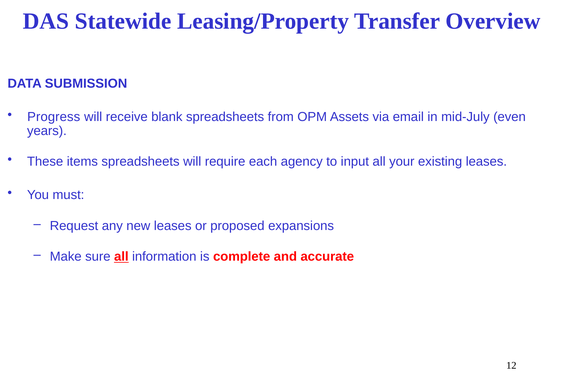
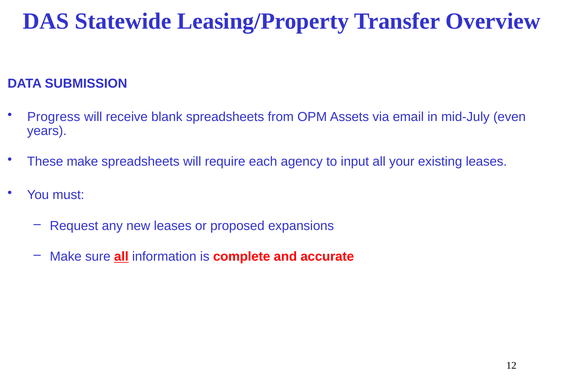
These items: items -> make
